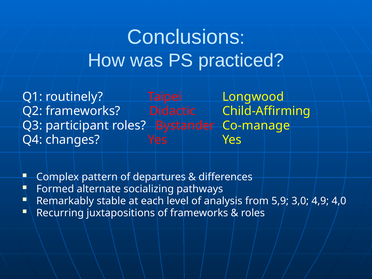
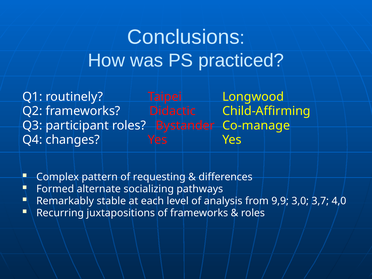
departures: departures -> requesting
5,9: 5,9 -> 9,9
4,9: 4,9 -> 3,7
